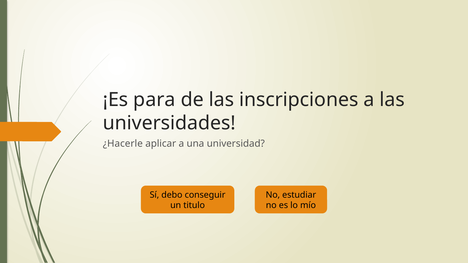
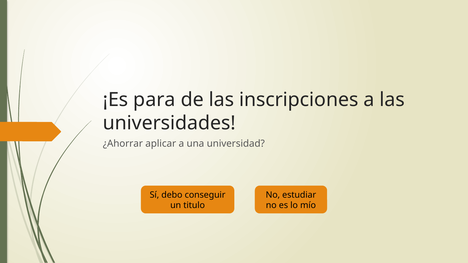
¿Hacerle: ¿Hacerle -> ¿Ahorrar
